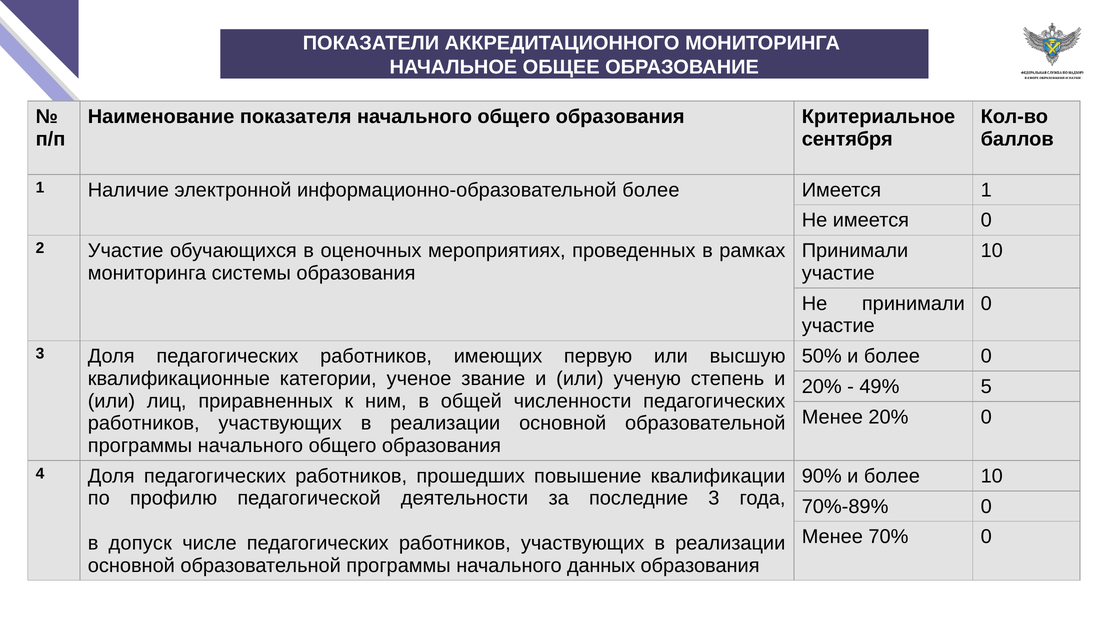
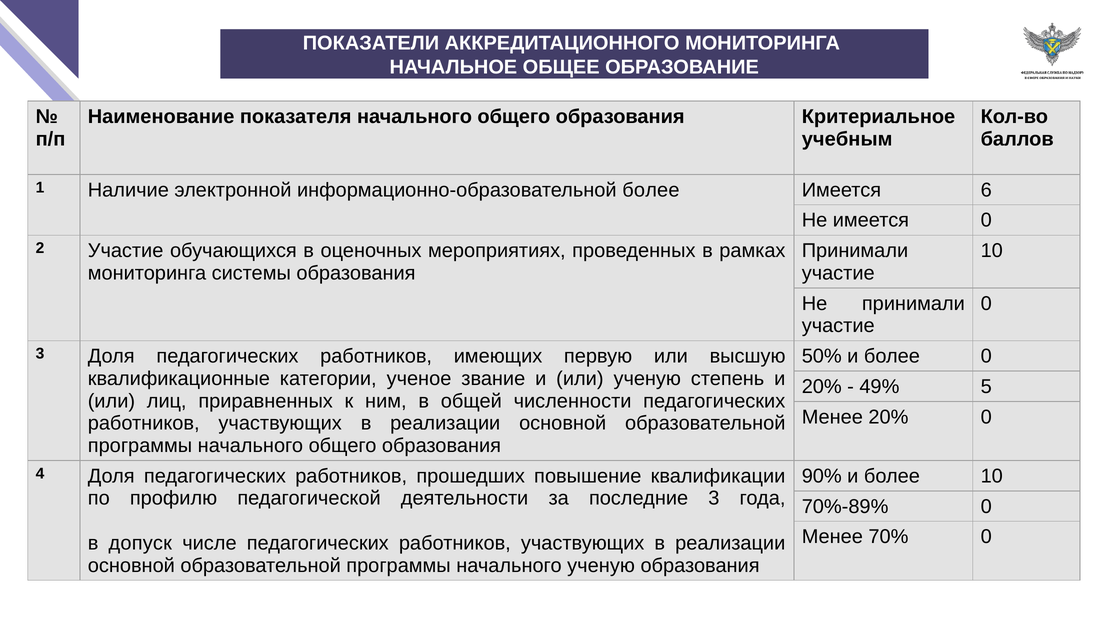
сентября: сентября -> учебным
Имеется 1: 1 -> 6
начального данных: данных -> ученую
